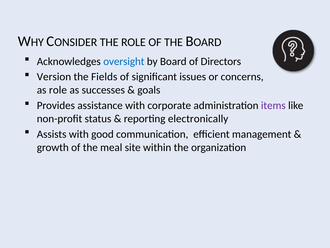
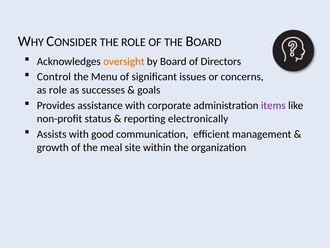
oversight colour: blue -> orange
Version: Version -> Control
Fields: Fields -> Menu
